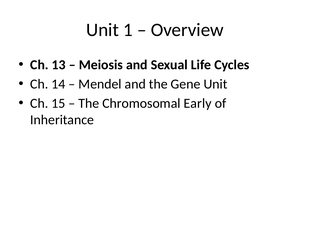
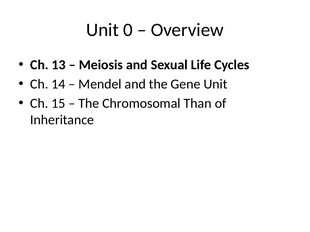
1: 1 -> 0
Early: Early -> Than
